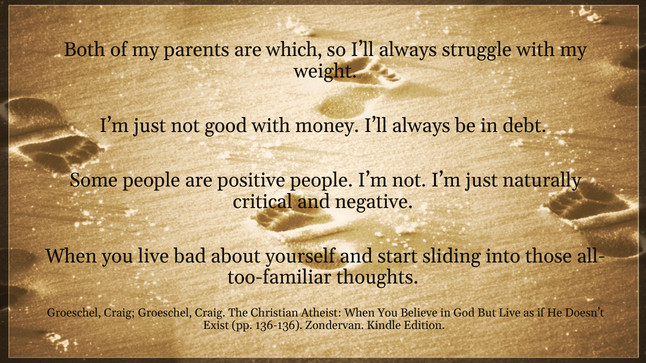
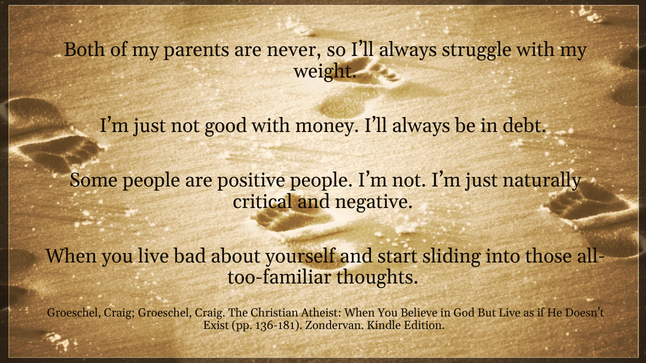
which: which -> never
136-136: 136-136 -> 136-181
